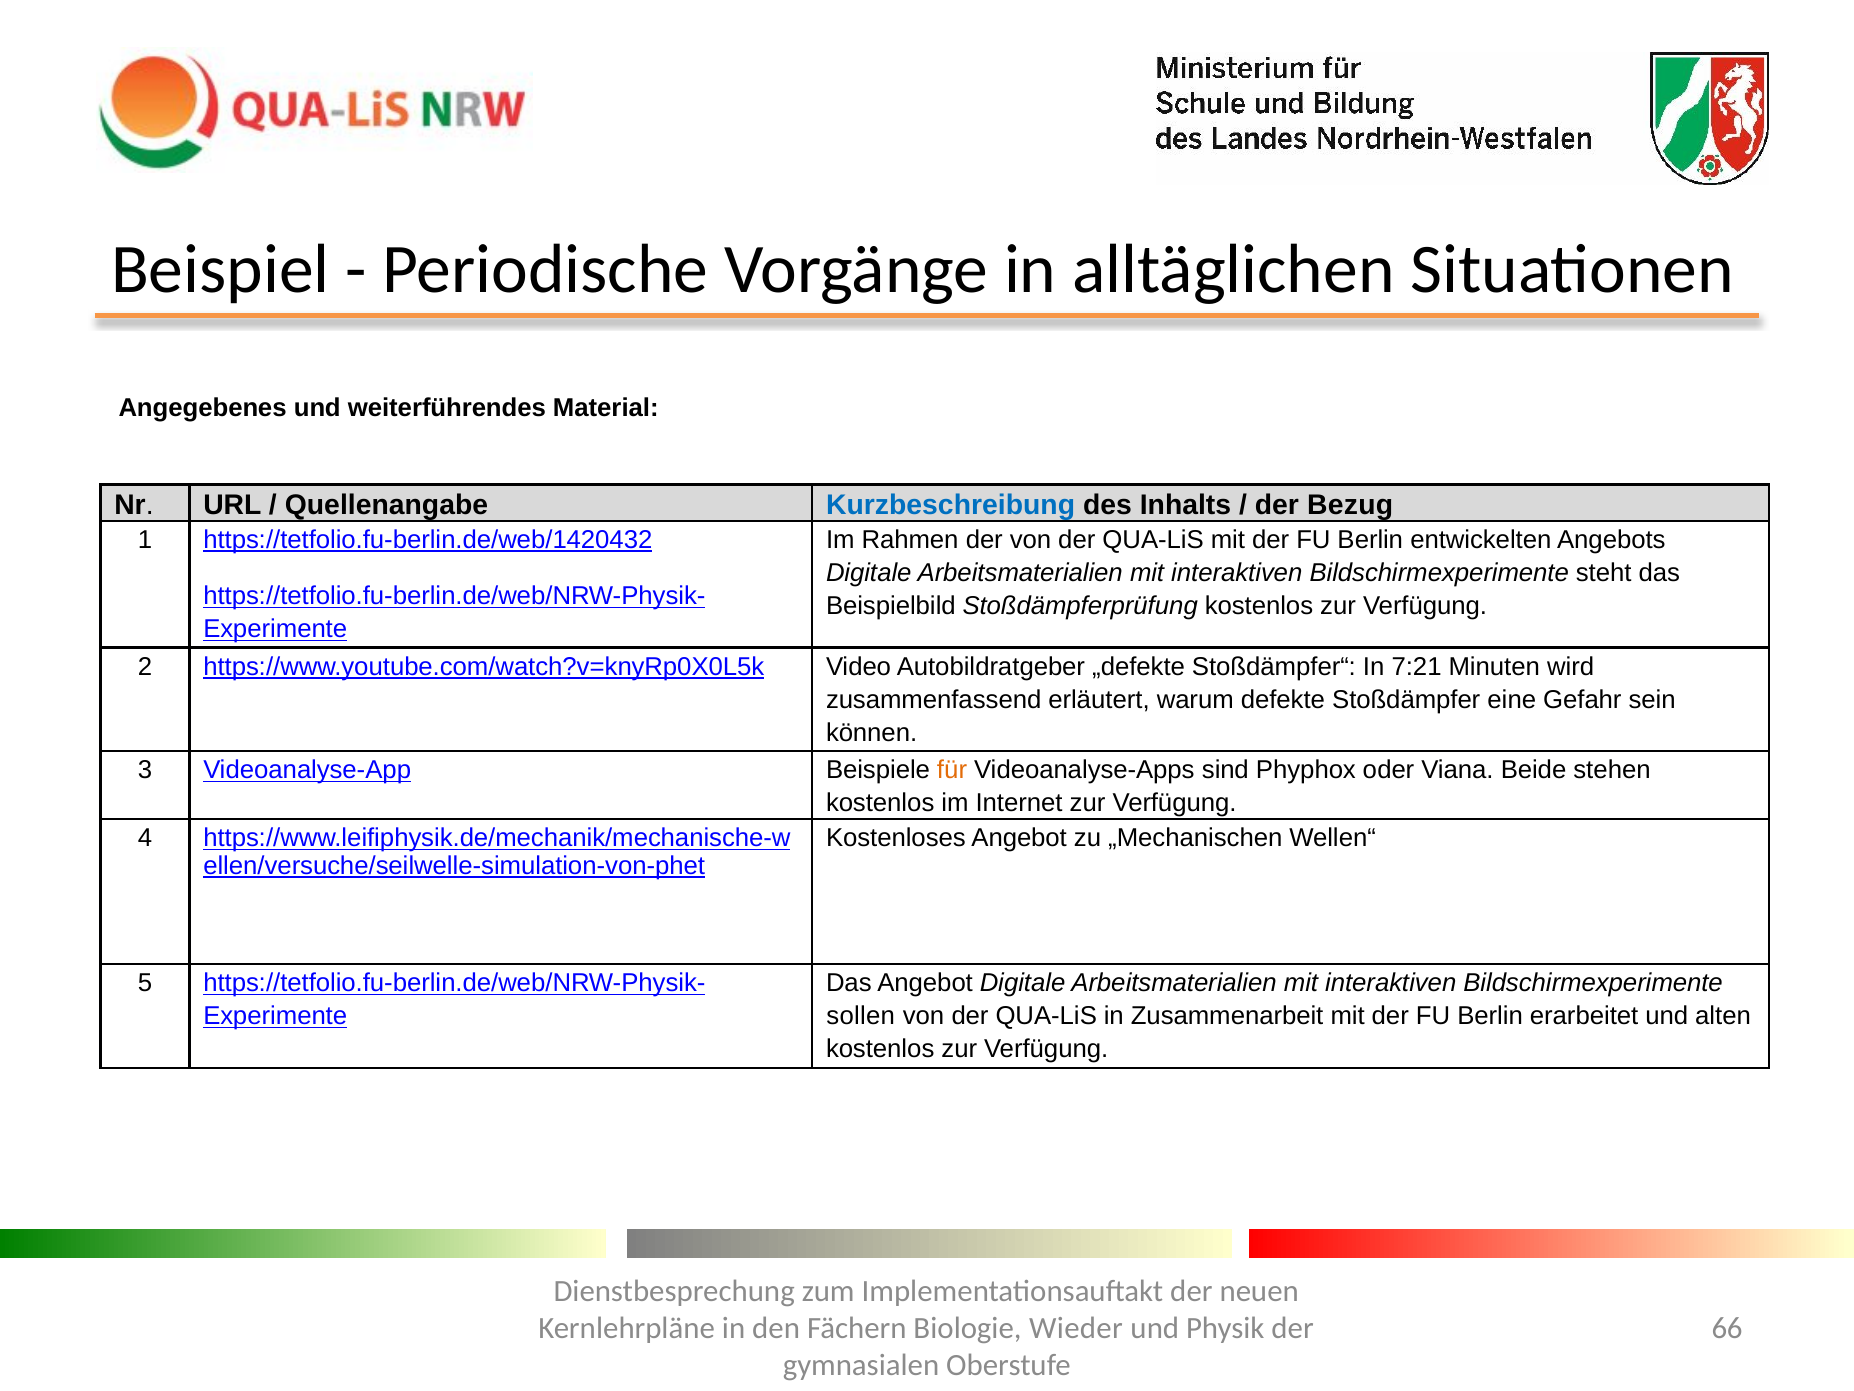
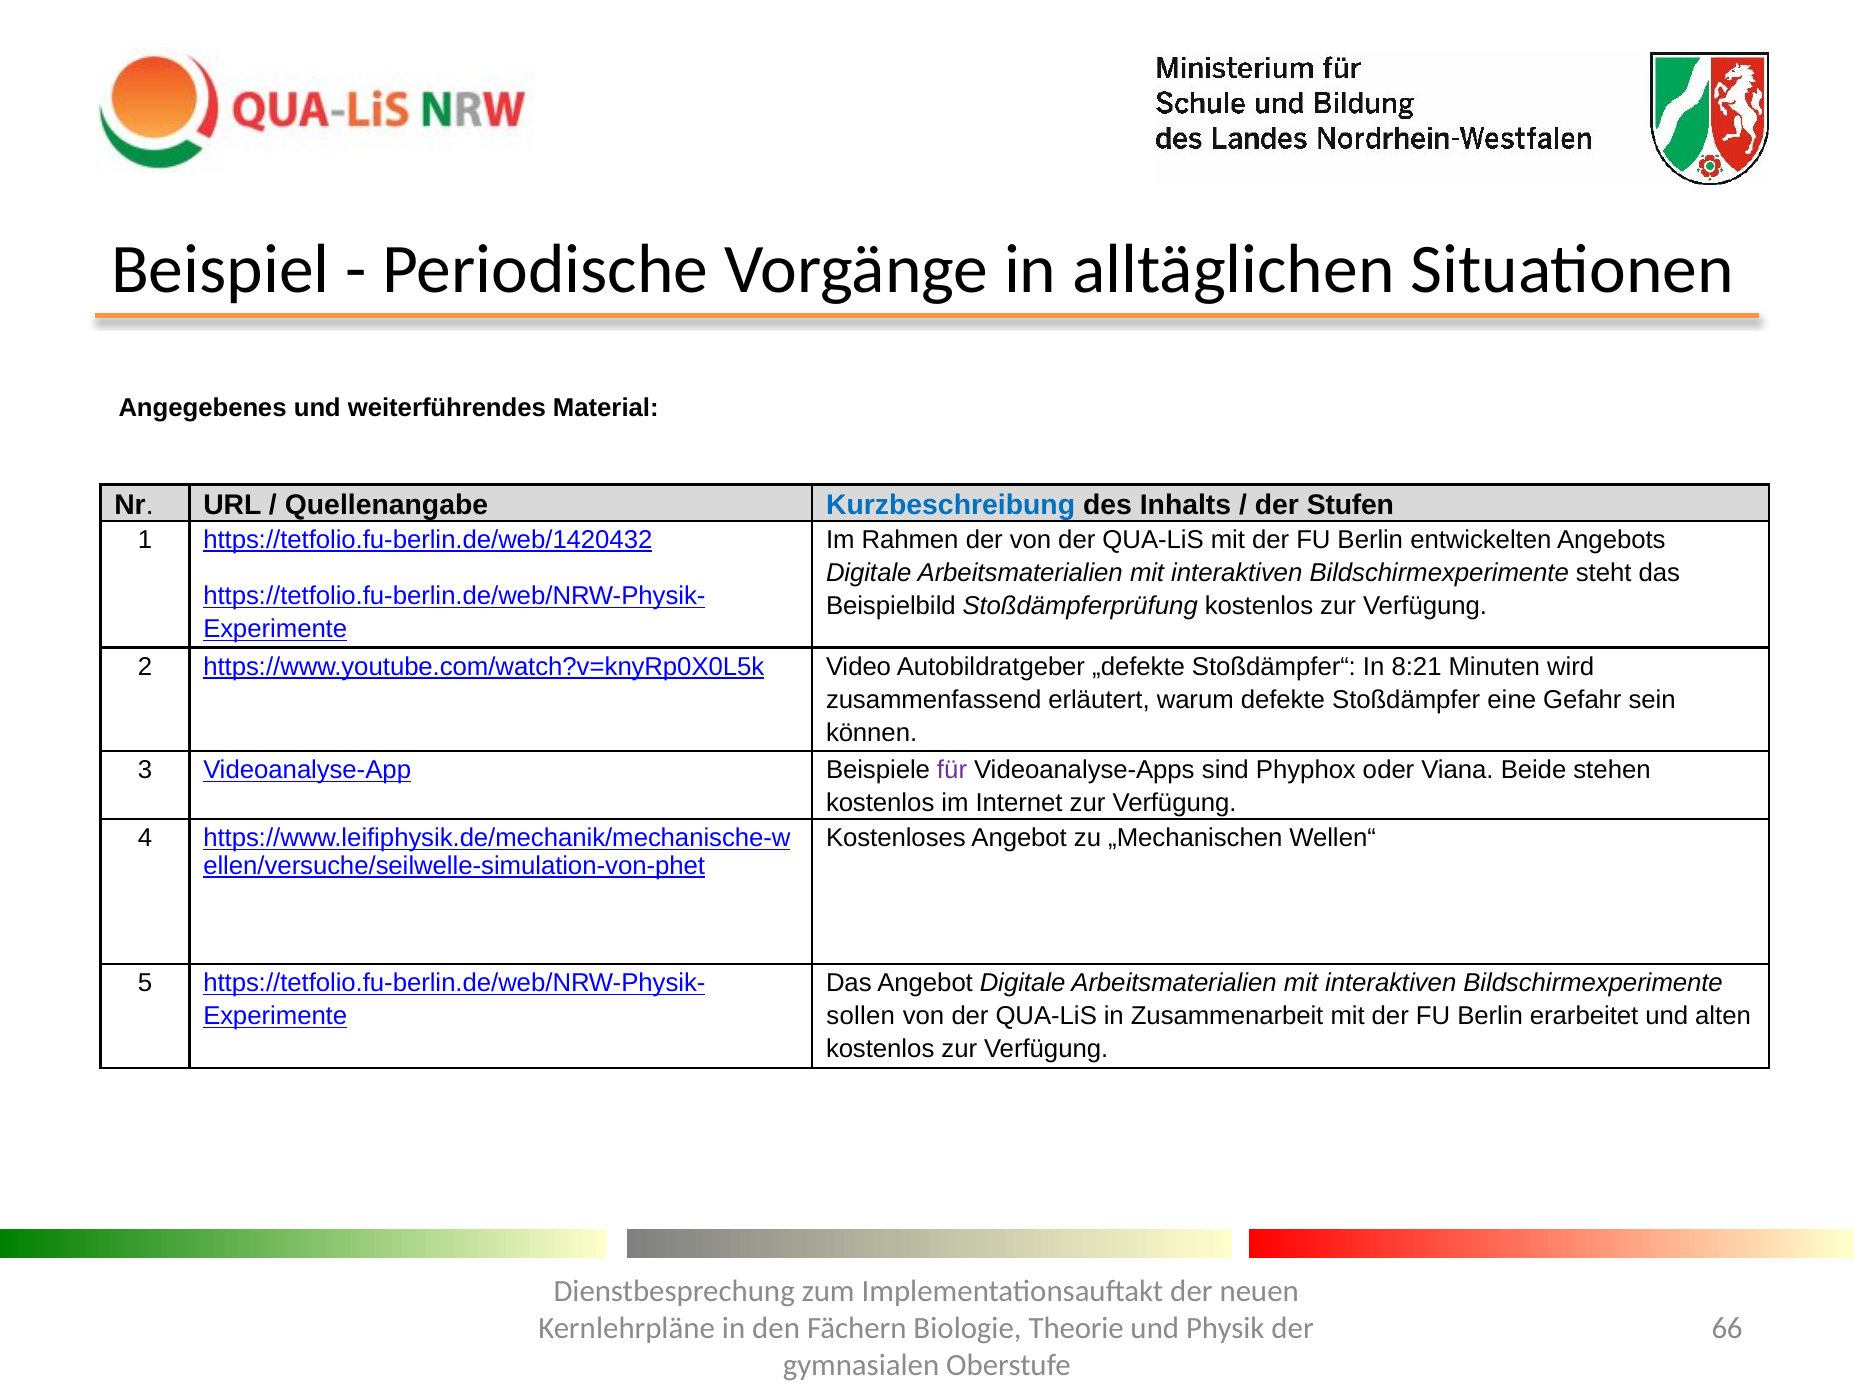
Bezug: Bezug -> Stufen
7:21: 7:21 -> 8:21
für colour: orange -> purple
Wieder: Wieder -> Theorie
